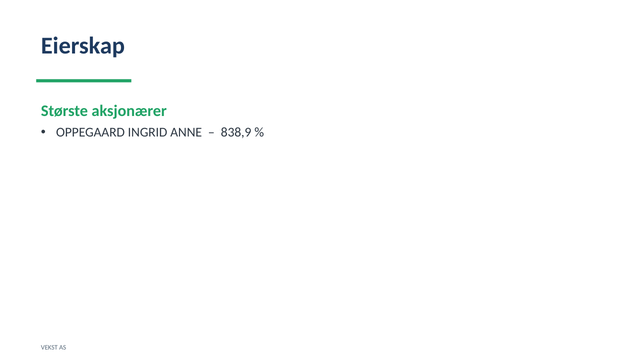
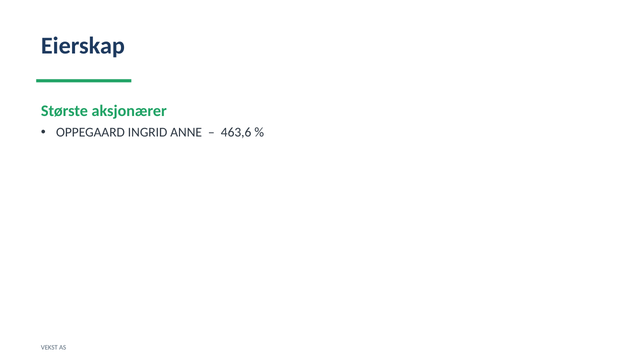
838,9: 838,9 -> 463,6
